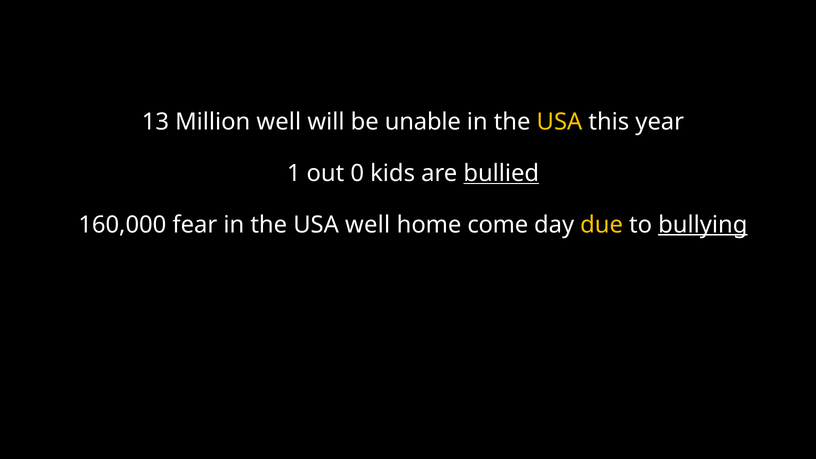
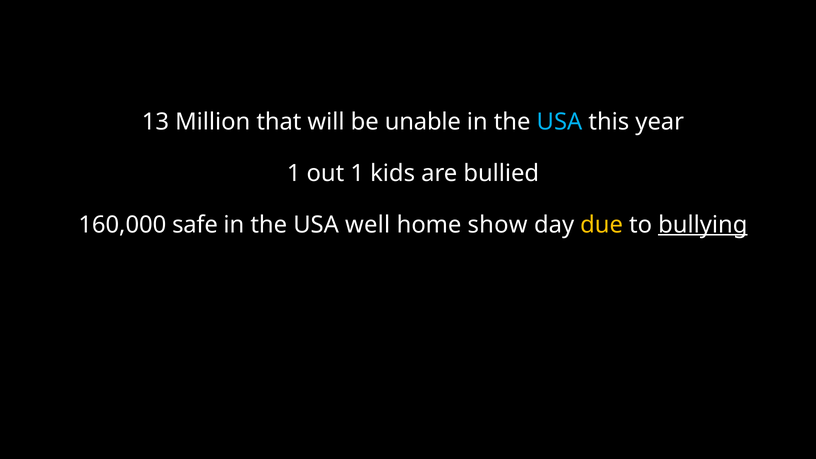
Million well: well -> that
USA at (559, 122) colour: yellow -> light blue
out 0: 0 -> 1
bullied underline: present -> none
fear: fear -> safe
come: come -> show
